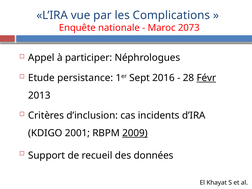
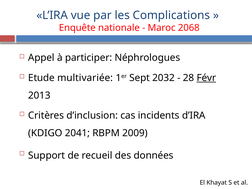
2073: 2073 -> 2068
persistance: persistance -> multivariée
2016: 2016 -> 2032
2001: 2001 -> 2041
2009 underline: present -> none
